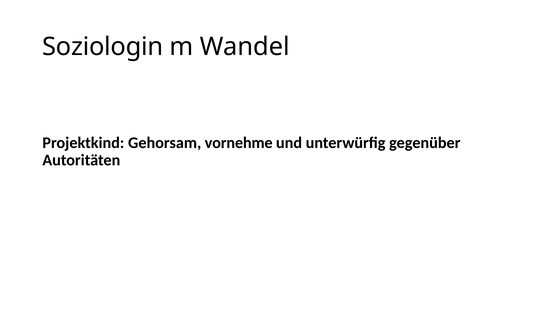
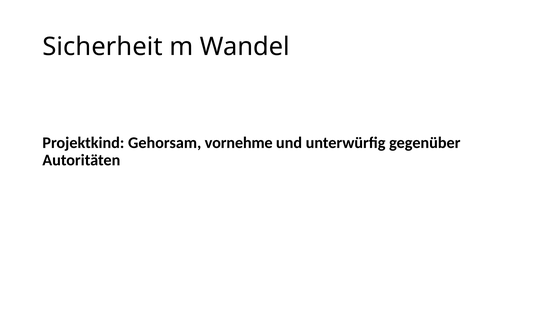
Soziologin: Soziologin -> Sicherheit
